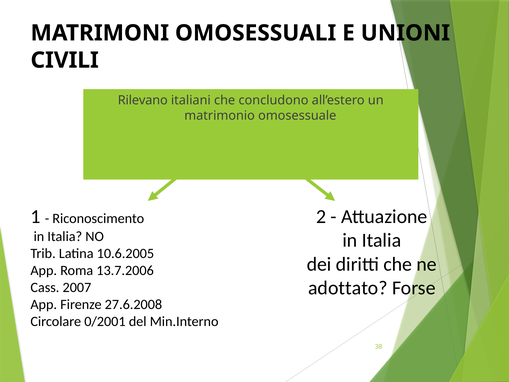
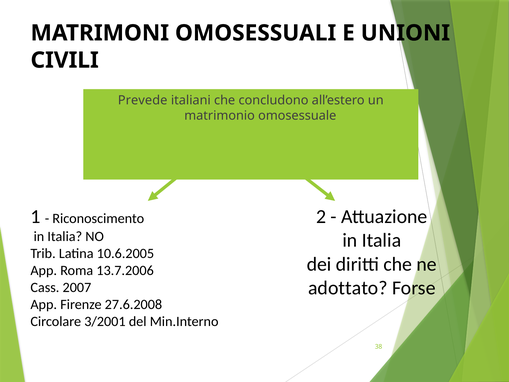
Rilevano: Rilevano -> Prevede
0/2001: 0/2001 -> 3/2001
